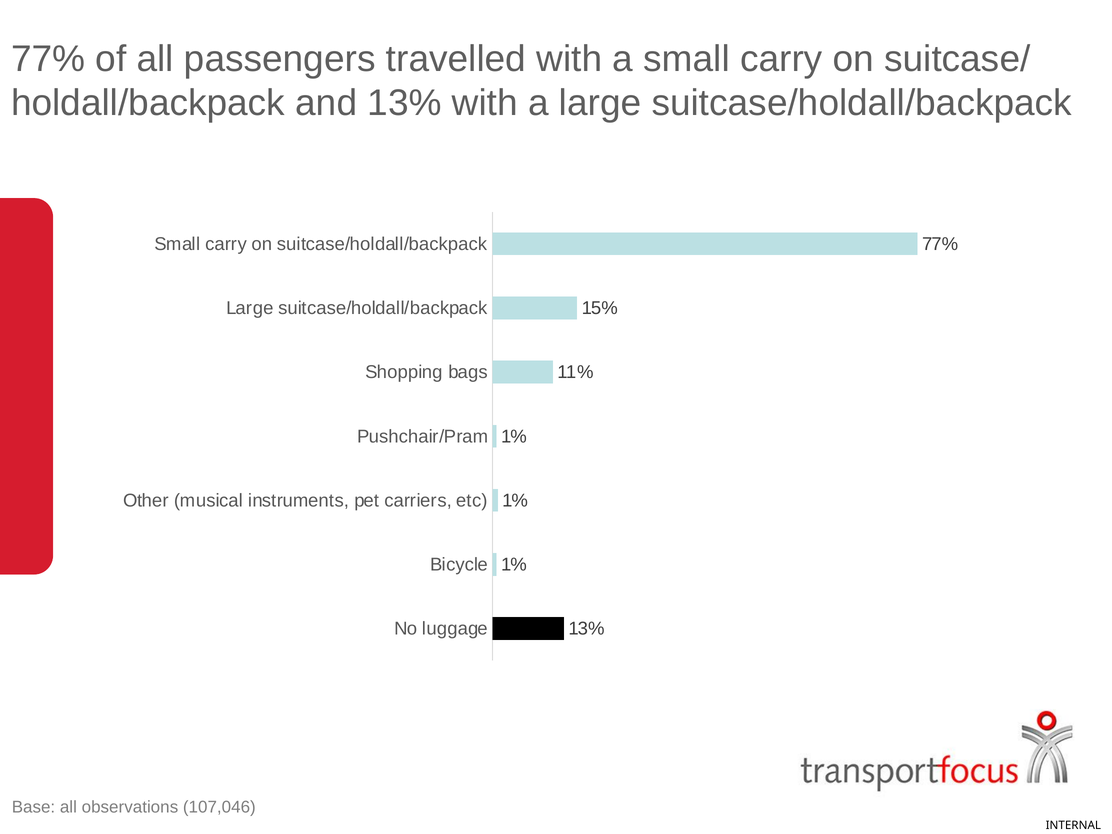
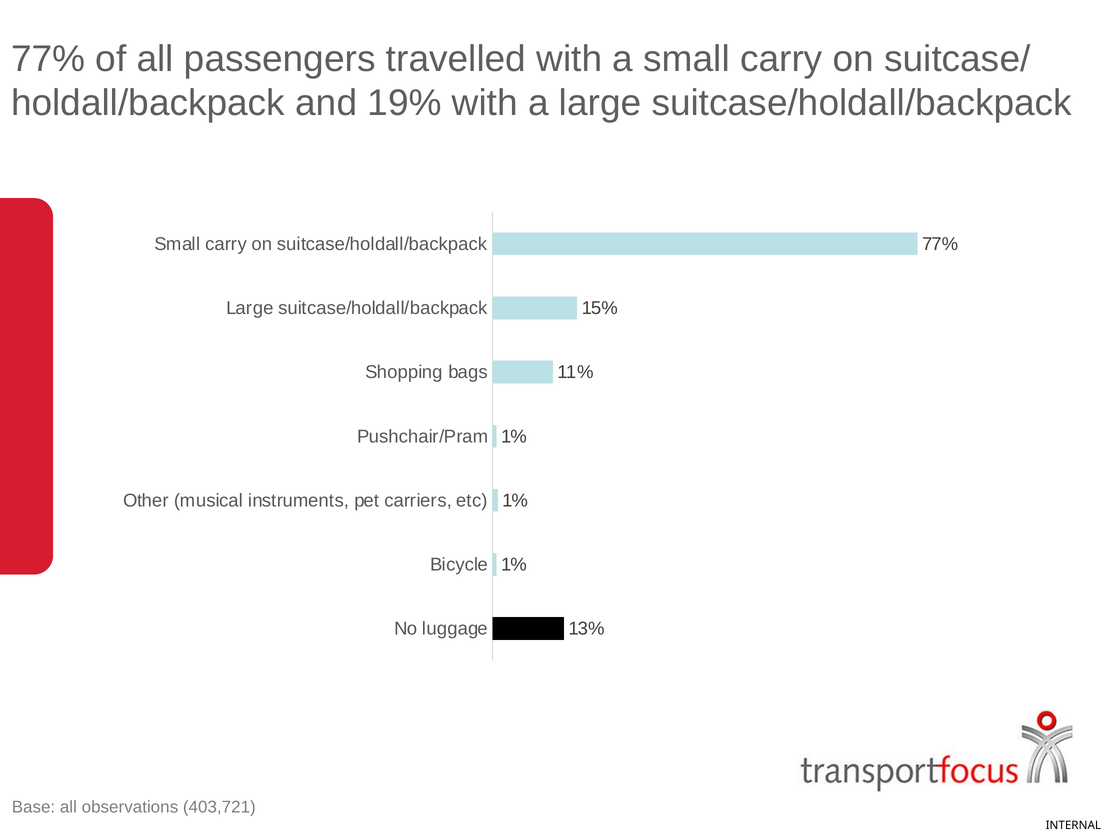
and 13%: 13% -> 19%
107,046: 107,046 -> 403,721
